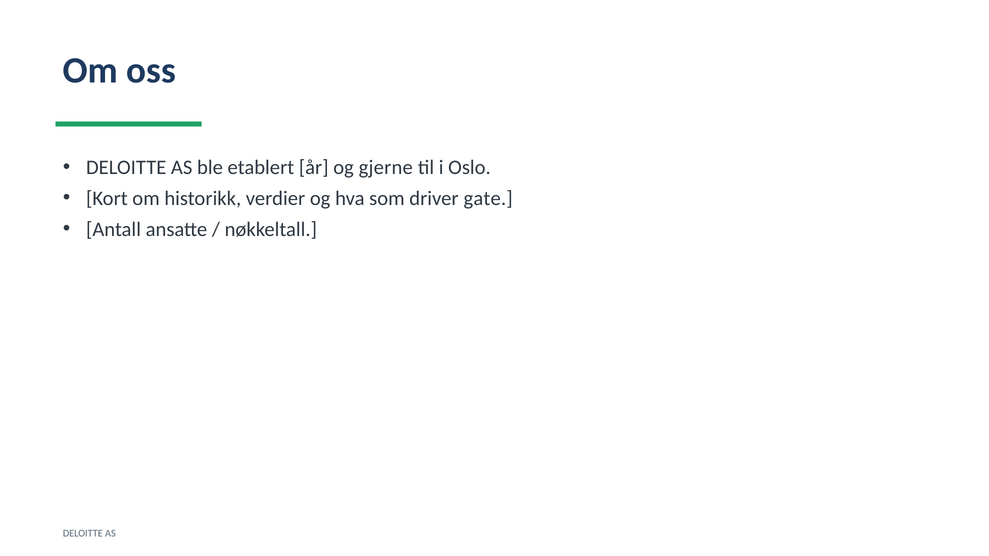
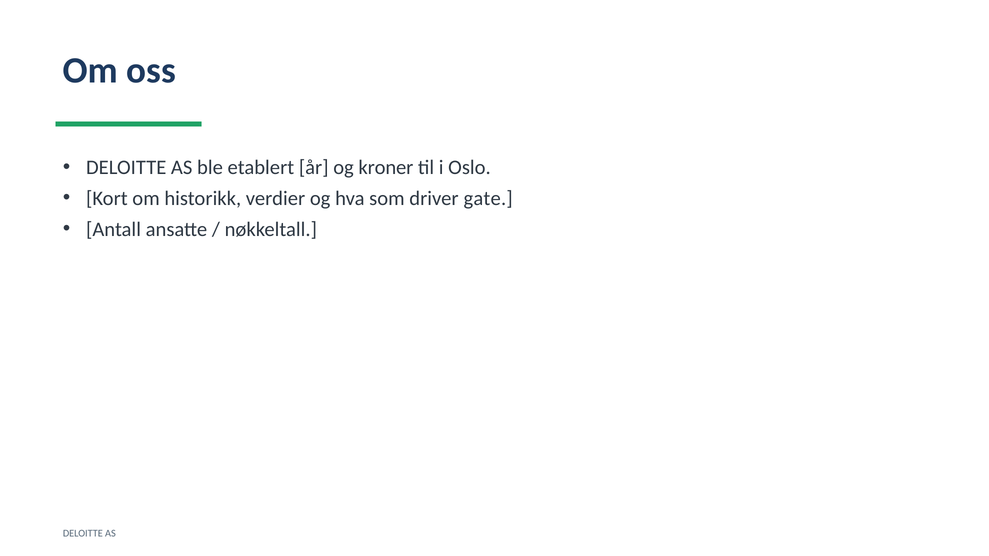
gjerne: gjerne -> kroner
